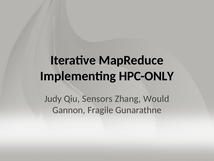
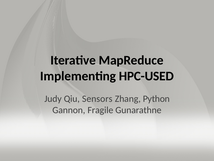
HPC-ONLY: HPC-ONLY -> HPC-USED
Would: Would -> Python
